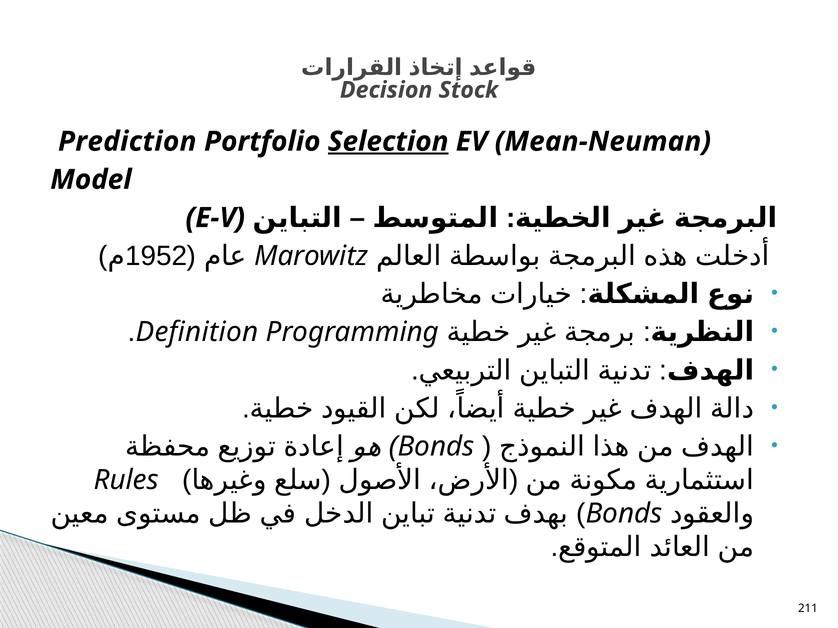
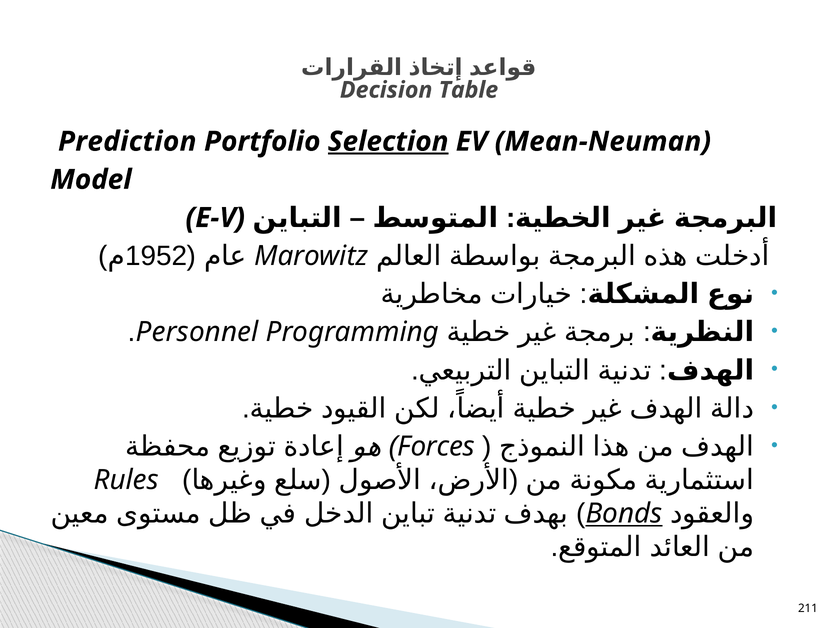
Stock: Stock -> Table
Definition: Definition -> Personnel
Bonds at (436, 447): Bonds -> Forces
Bonds at (624, 514) underline: none -> present
